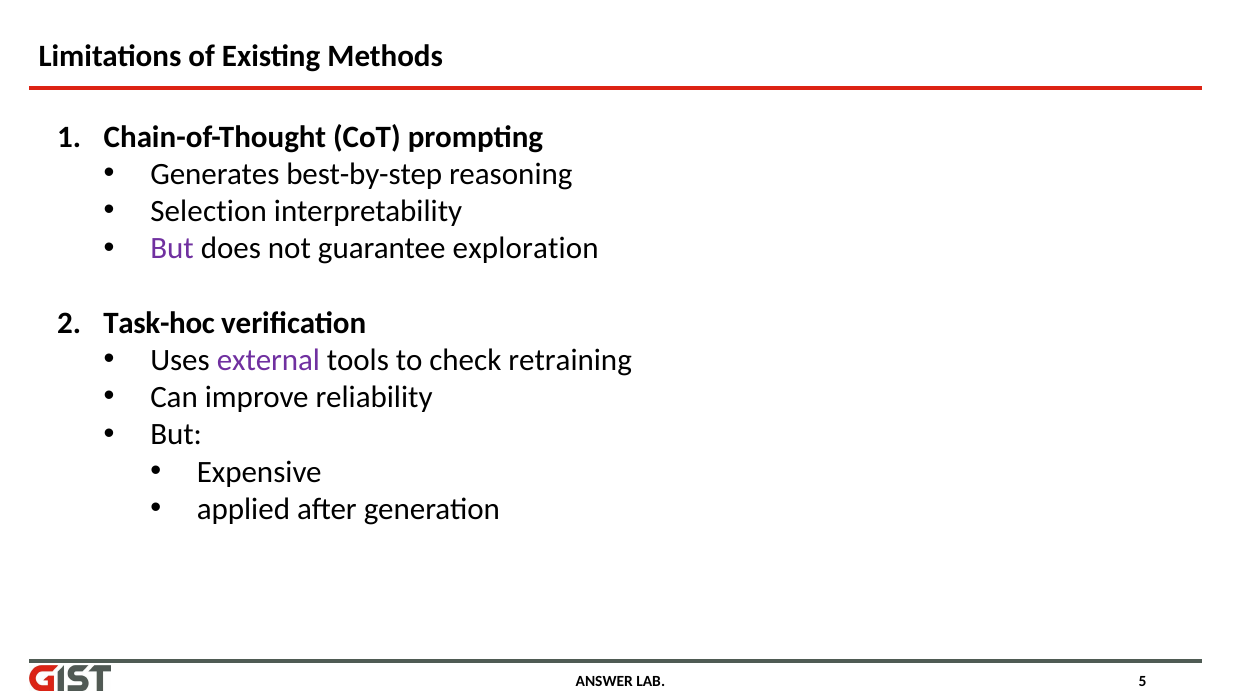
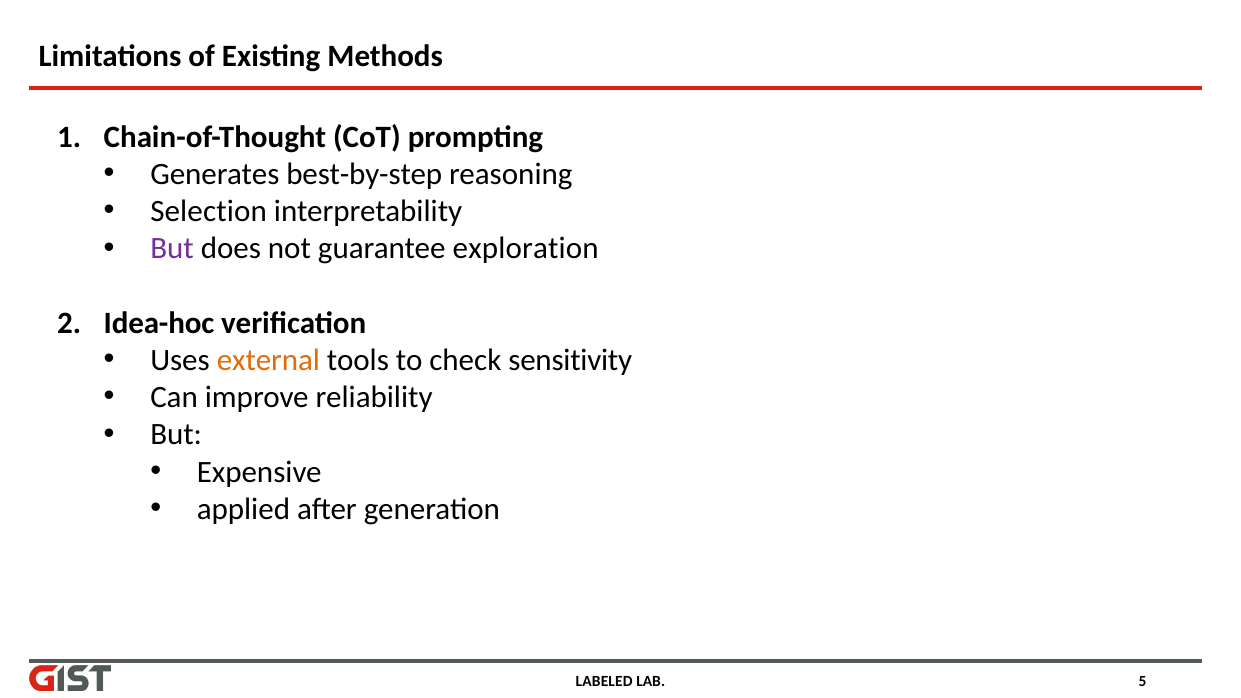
Task-hoc: Task-hoc -> Idea-hoc
external colour: purple -> orange
retraining: retraining -> sensitivity
ANSWER: ANSWER -> LABELED
